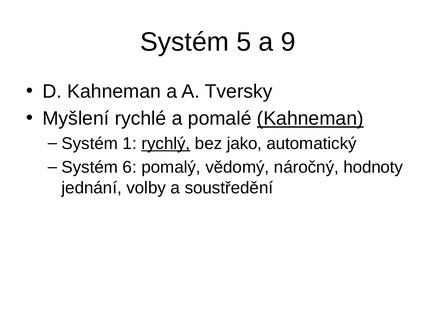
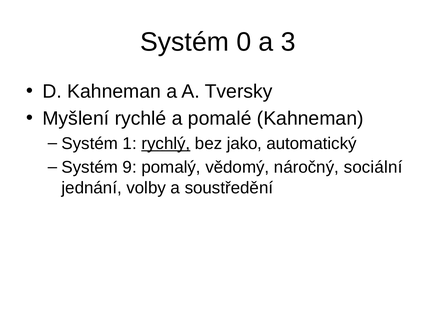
5: 5 -> 0
9: 9 -> 3
Kahneman at (310, 119) underline: present -> none
6: 6 -> 9
hodnoty: hodnoty -> sociální
